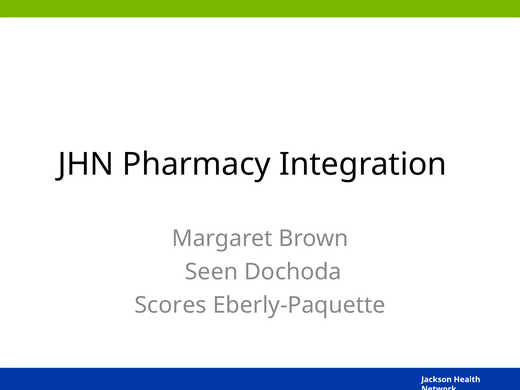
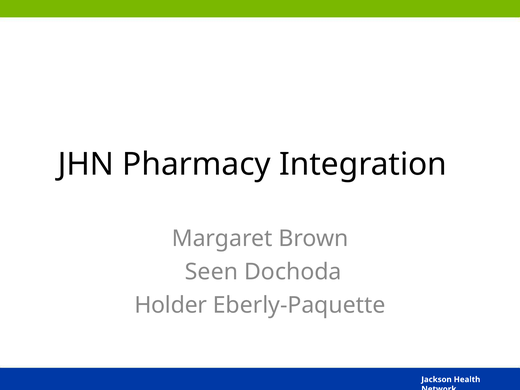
Scores: Scores -> Holder
